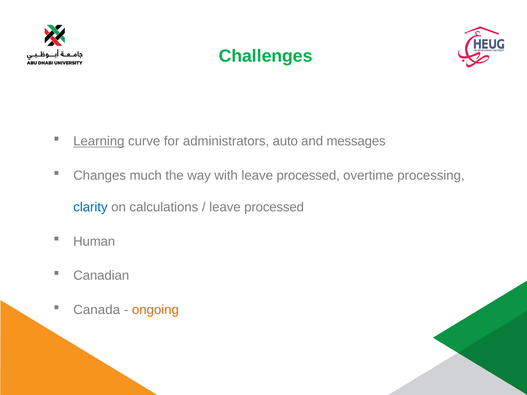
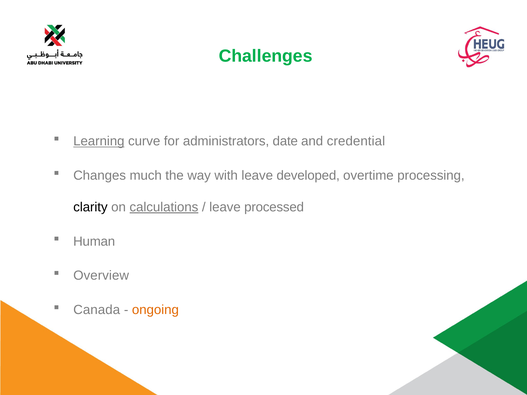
auto: auto -> date
messages: messages -> credential
with leave processed: processed -> developed
clarity colour: blue -> black
calculations underline: none -> present
Canadian: Canadian -> Overview
